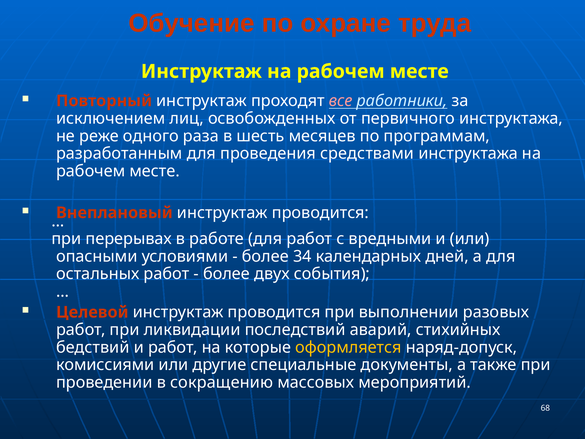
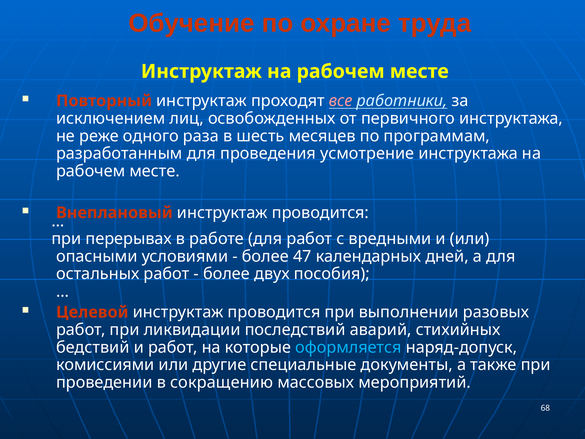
средствами: средствами -> усмотрение
34: 34 -> 47
события: события -> пособия
оформляется colour: yellow -> light blue
